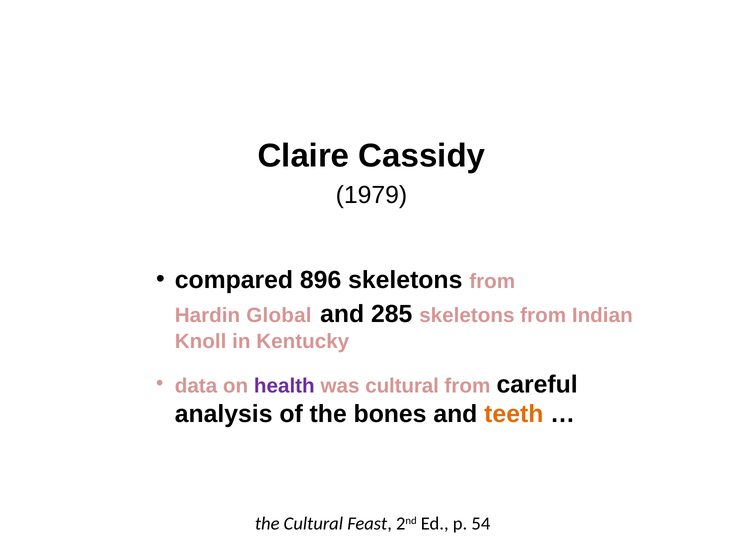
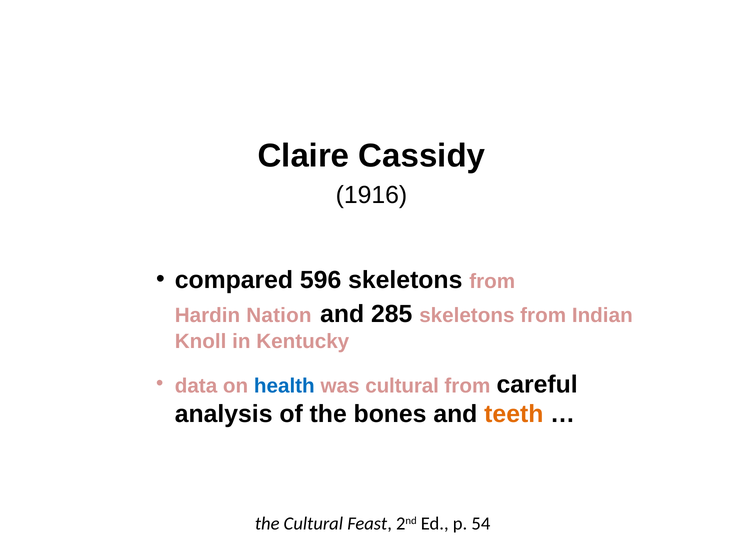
1979: 1979 -> 1916
896: 896 -> 596
Global: Global -> Nation
health colour: purple -> blue
